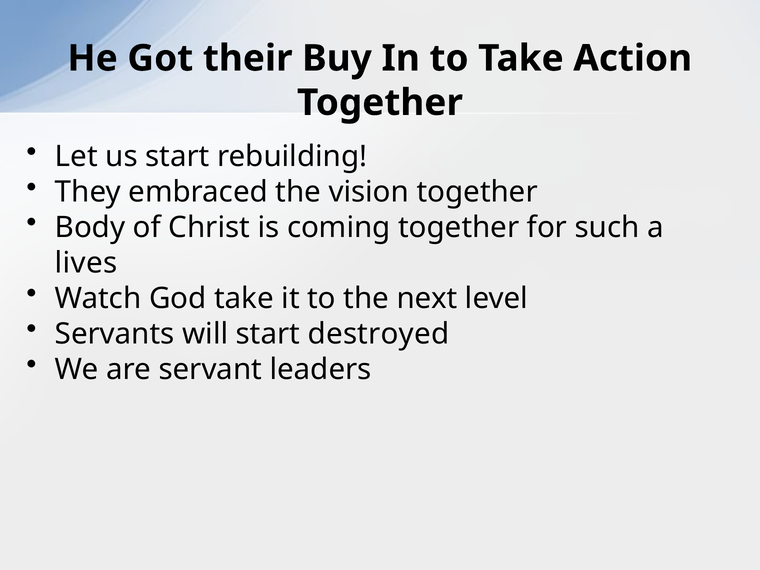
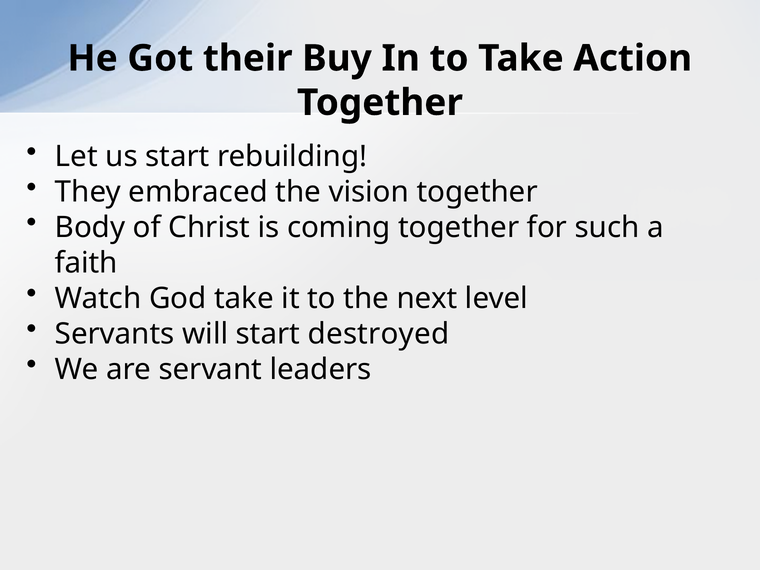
lives: lives -> faith
